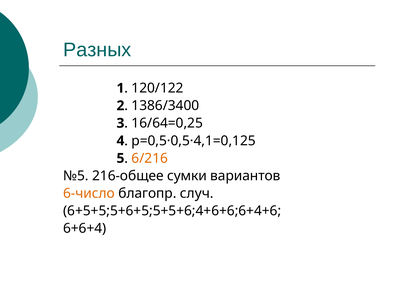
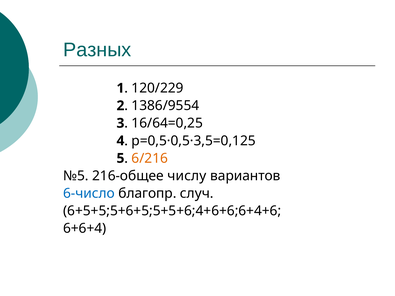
120/122: 120/122 -> 120/229
1386/3400: 1386/3400 -> 1386/9554
р=0,5·0,5·4,1=0,125: р=0,5·0,5·4,1=0,125 -> р=0,5·0,5·3,5=0,125
сумки: сумки -> числу
6-число colour: orange -> blue
